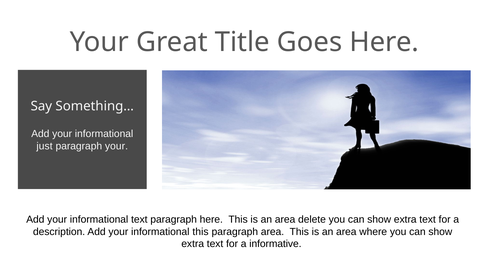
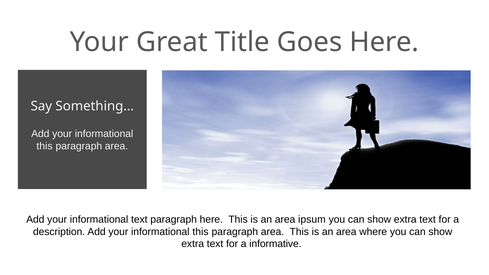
just at (45, 146): just -> this
your at (116, 146): your -> area
delete: delete -> ipsum
